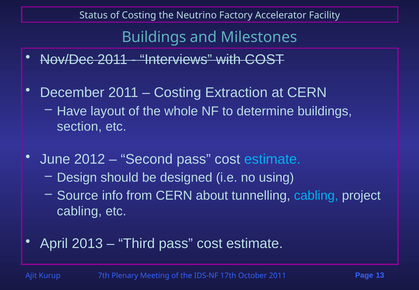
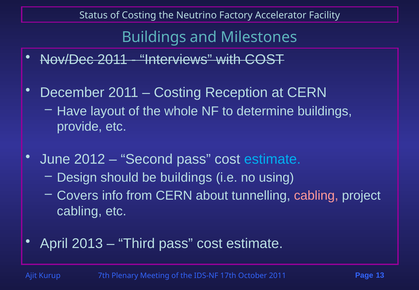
Extraction: Extraction -> Reception
section: section -> provide
be designed: designed -> buildings
Source: Source -> Covers
cabling at (316, 196) colour: light blue -> pink
